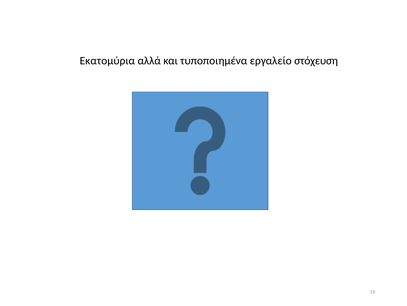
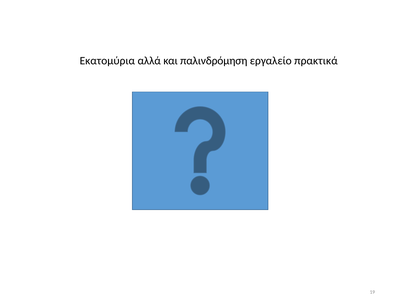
τυποποιημένα: τυποποιημένα -> παλινδρόμηση
στόχευση: στόχευση -> πρακτικά
